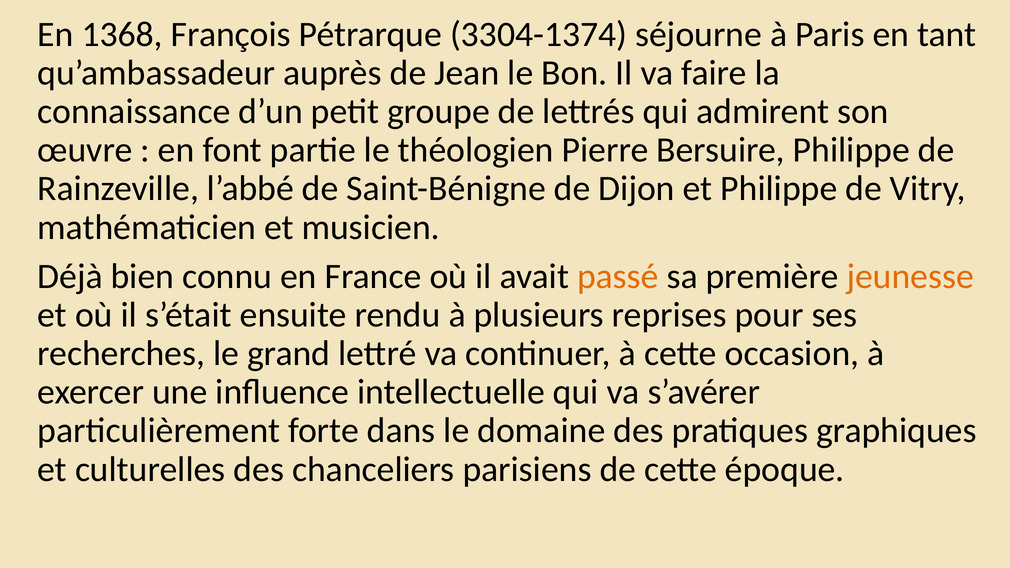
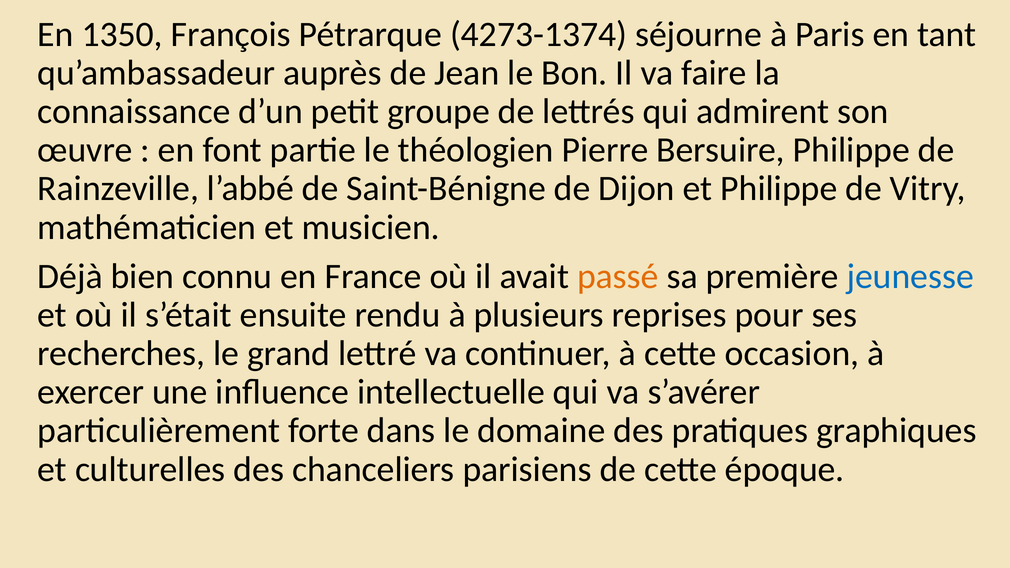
1368: 1368 -> 1350
3304-1374: 3304-1374 -> 4273-1374
jeunesse colour: orange -> blue
